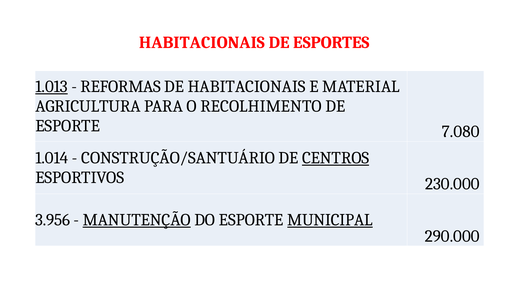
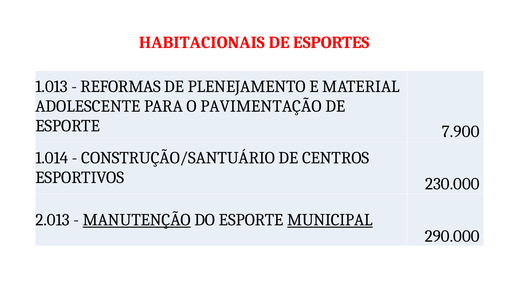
1.013 underline: present -> none
DE HABITACIONAIS: HABITACIONAIS -> PLENEJAMENTO
AGRICULTURA: AGRICULTURA -> ADOLESCENTE
RECOLHIMENTO: RECOLHIMENTO -> PAVIMENTAÇÃO
7.080: 7.080 -> 7.900
CENTROS underline: present -> none
3.956: 3.956 -> 2.013
